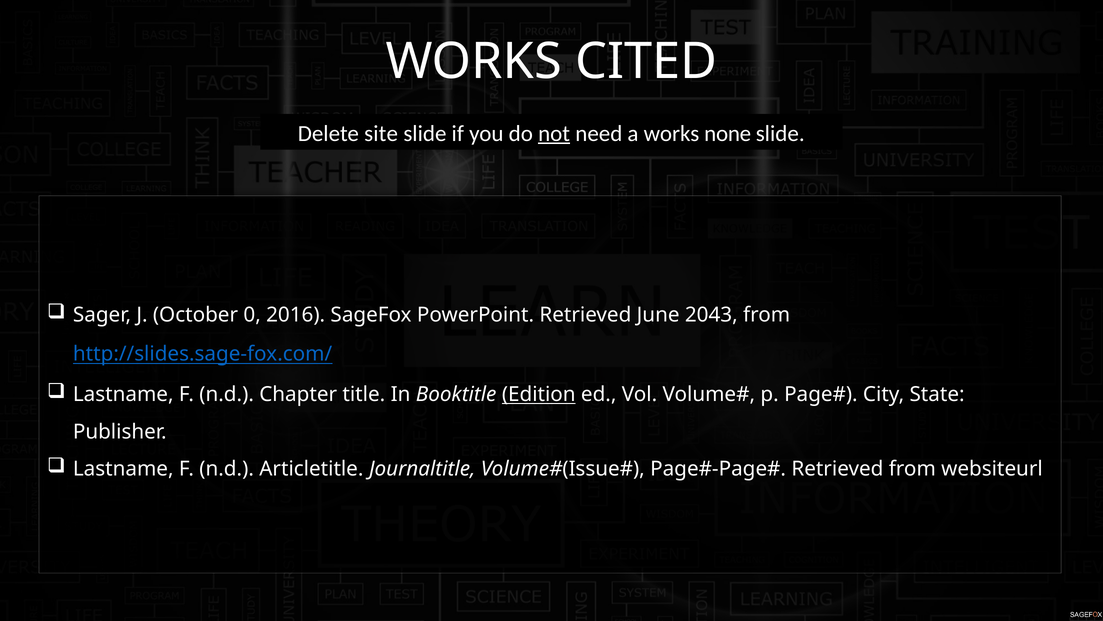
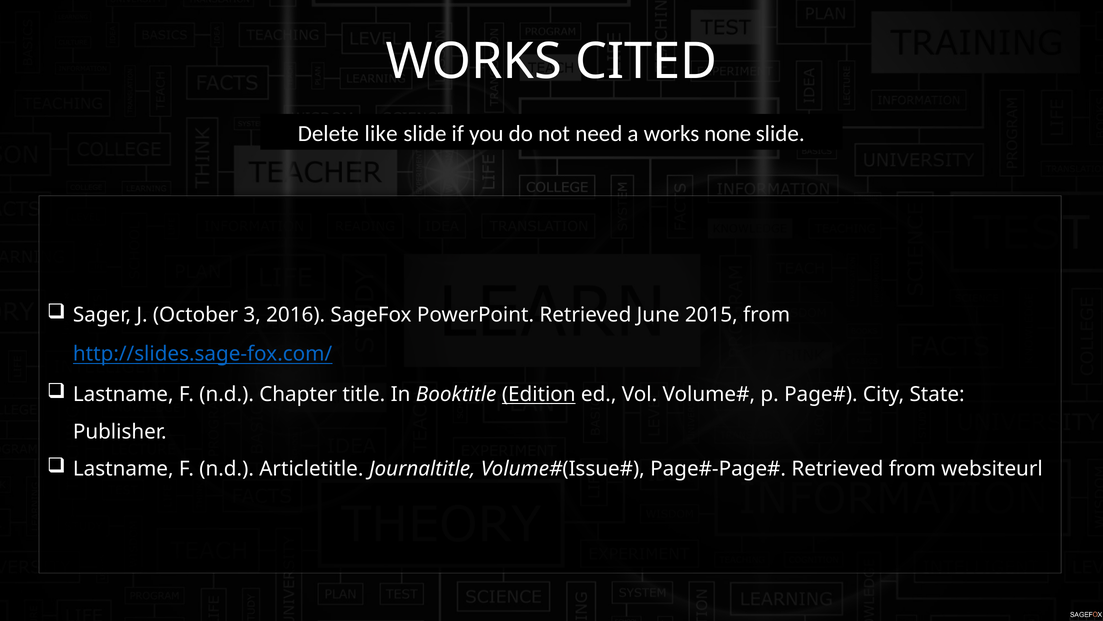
site: site -> like
not underline: present -> none
0: 0 -> 3
2043: 2043 -> 2015
